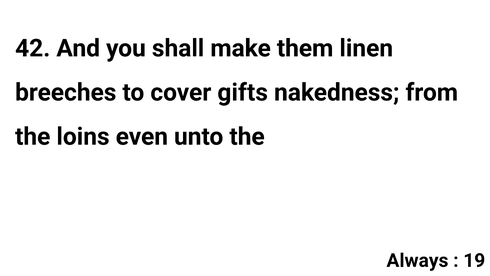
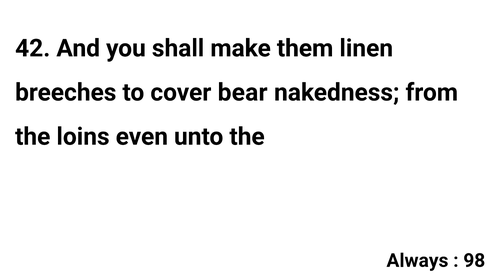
gifts: gifts -> bear
19: 19 -> 98
